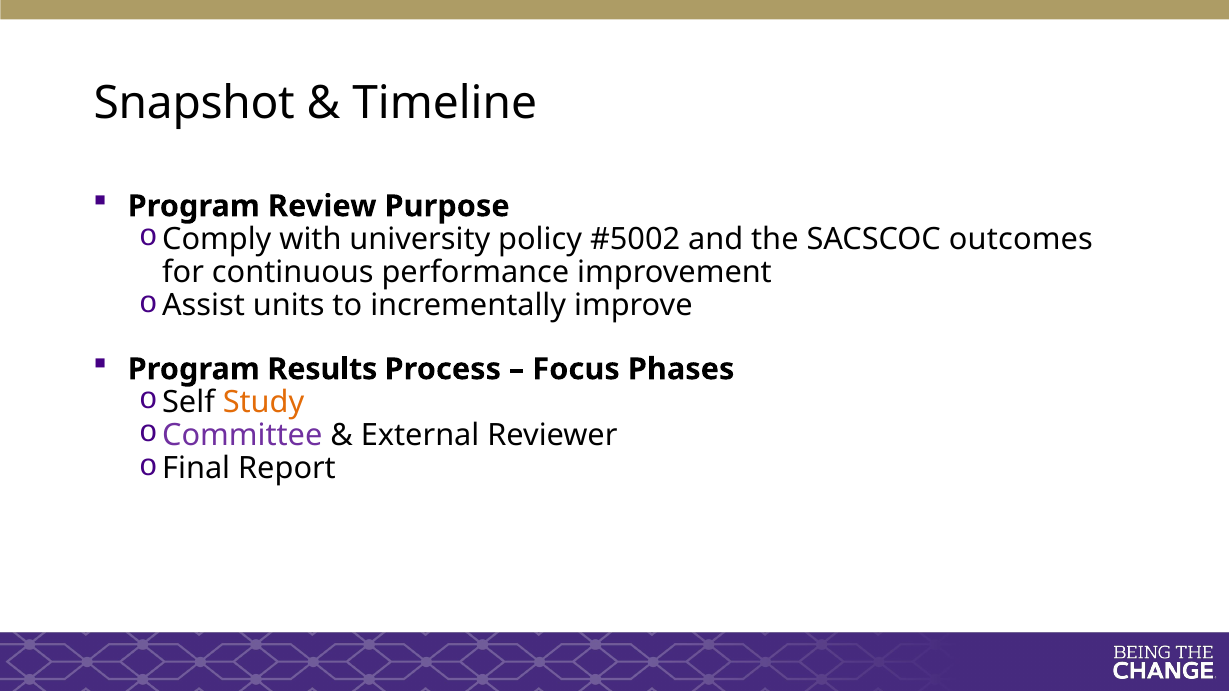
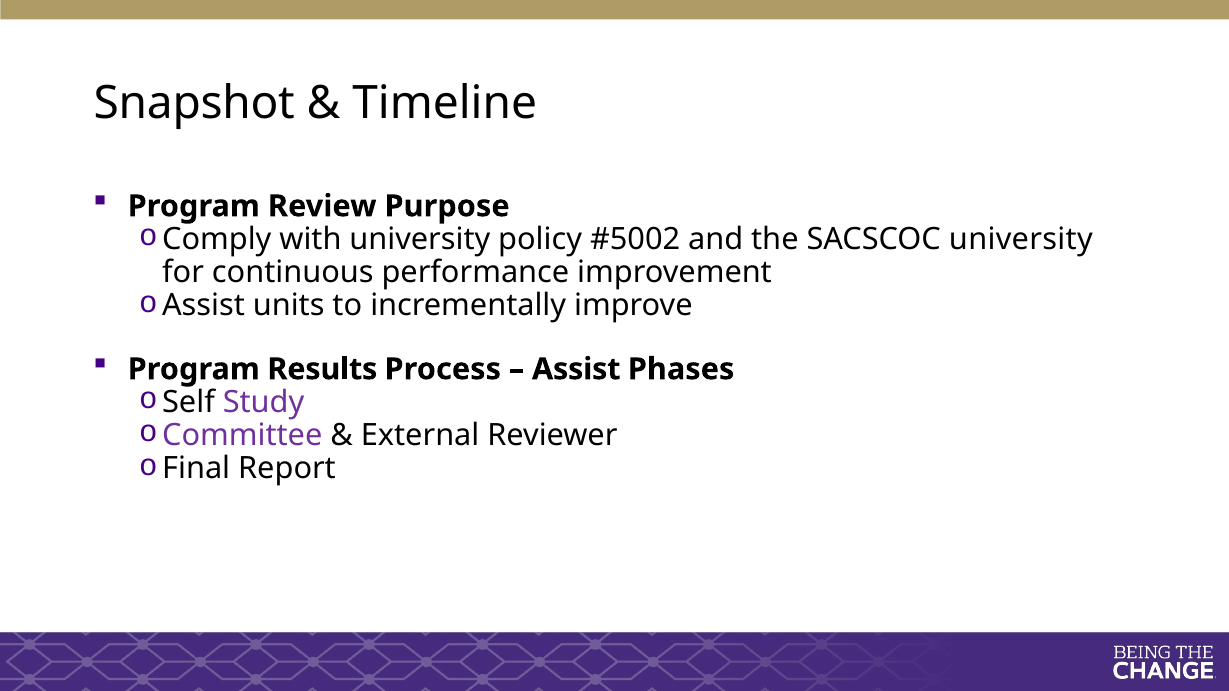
SACSCOC outcomes: outcomes -> university
Focus at (576, 369): Focus -> Assist
Study colour: orange -> purple
